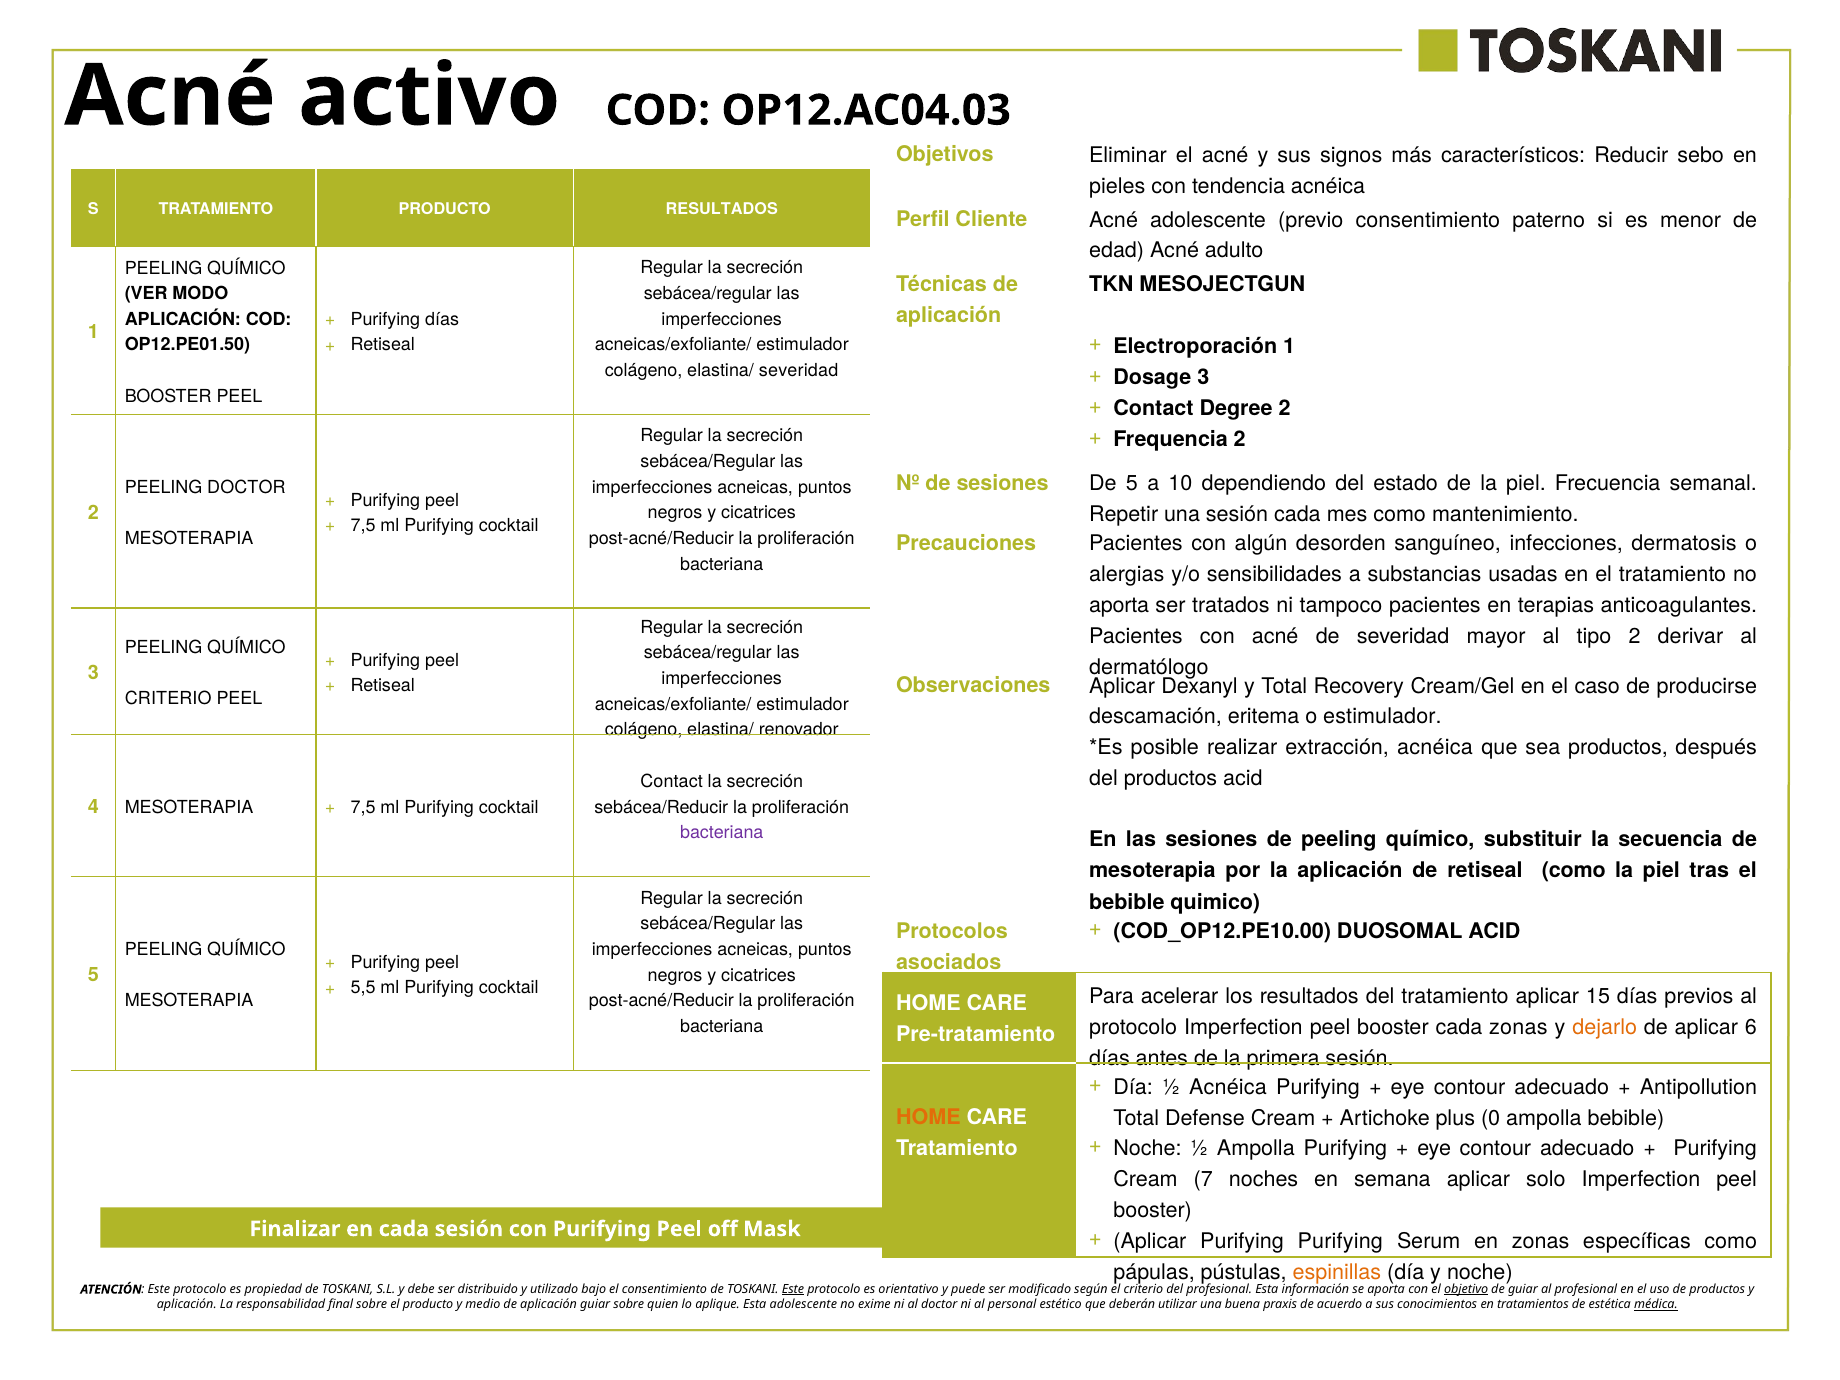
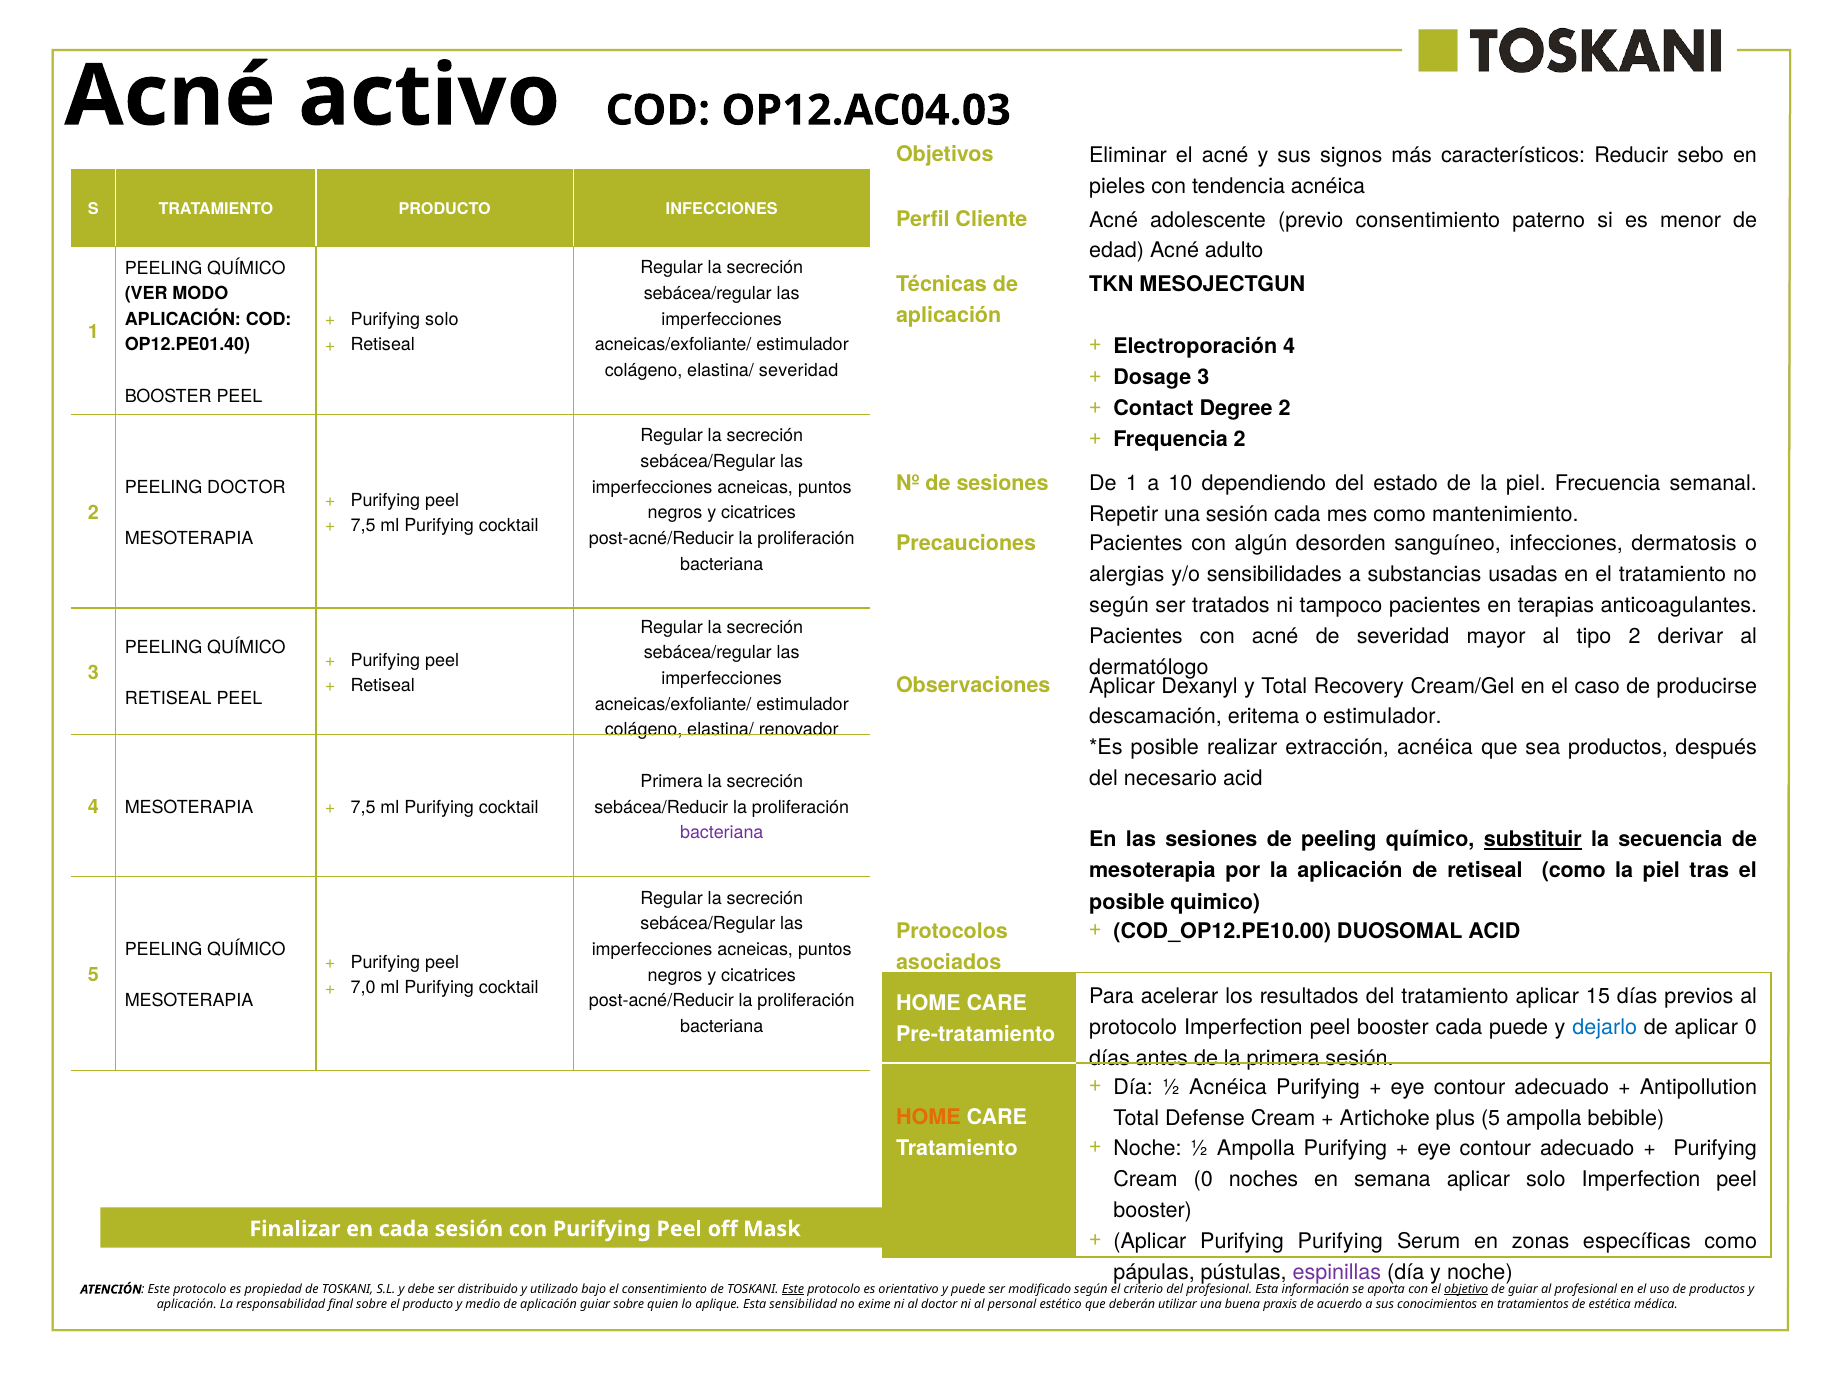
PRODUCTO RESULTADOS: RESULTADOS -> INFECCIONES
Purifying días: días -> solo
OP12.PE01.50: OP12.PE01.50 -> OP12.PE01.40
Electroporación 1: 1 -> 4
De 5: 5 -> 1
aporta at (1119, 605): aporta -> según
CRITERIO at (168, 699): CRITERIO -> RETISEAL
del productos: productos -> necesario
Contact at (672, 782): Contact -> Primera
substituir underline: none -> present
bebible at (1127, 902): bebible -> posible
5,5: 5,5 -> 7,0
cada zonas: zonas -> puede
dejarlo colour: orange -> blue
aplicar 6: 6 -> 0
plus 0: 0 -> 5
Cream 7: 7 -> 0
espinillas colour: orange -> purple
Esta adolescente: adolescente -> sensibilidad
médica underline: present -> none
